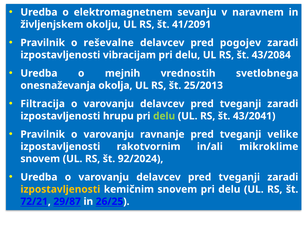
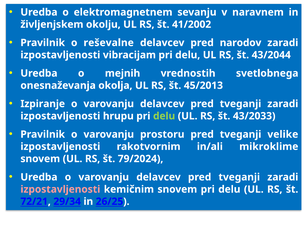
41/2091: 41/2091 -> 41/2002
pogojev: pogojev -> narodov
43/2084: 43/2084 -> 43/2044
25/2013: 25/2013 -> 45/2013
Filtracija: Filtracija -> Izpiranje
43/2041: 43/2041 -> 43/2033
ravnanje: ravnanje -> prostoru
92/2024: 92/2024 -> 79/2024
izpostavljenosti at (60, 189) colour: yellow -> pink
29/87: 29/87 -> 29/34
